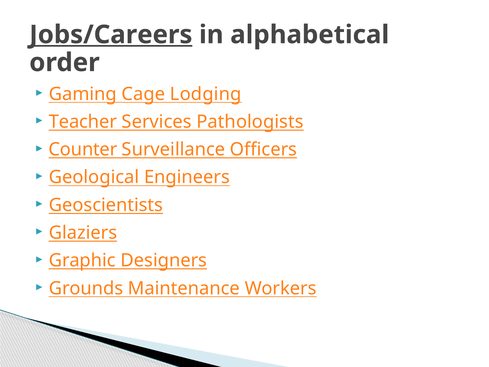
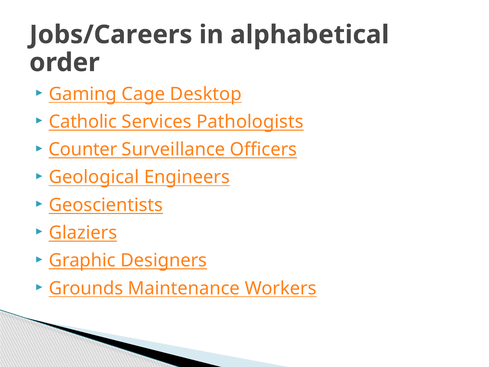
Jobs/Careers underline: present -> none
Lodging: Lodging -> Desktop
Teacher: Teacher -> Catholic
